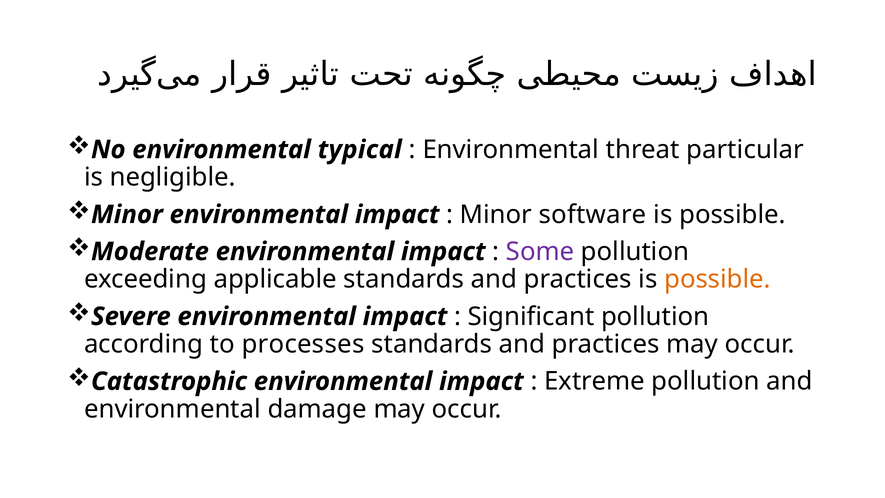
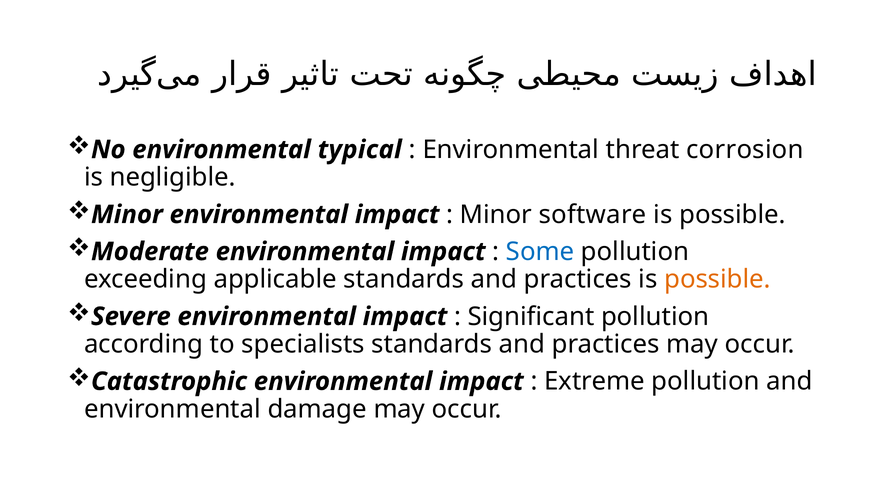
particular: particular -> corrosion
Some colour: purple -> blue
processes: processes -> specialists
